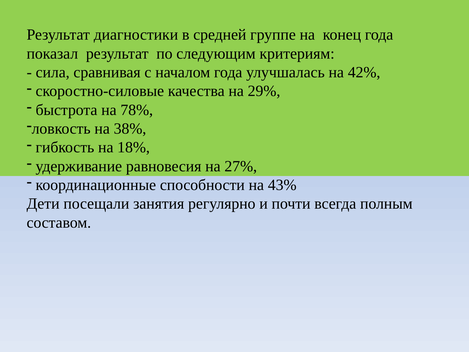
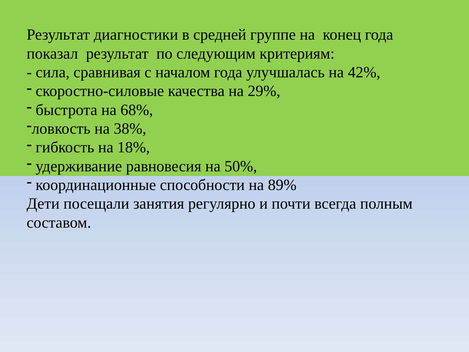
78%: 78% -> 68%
27%: 27% -> 50%
43%: 43% -> 89%
